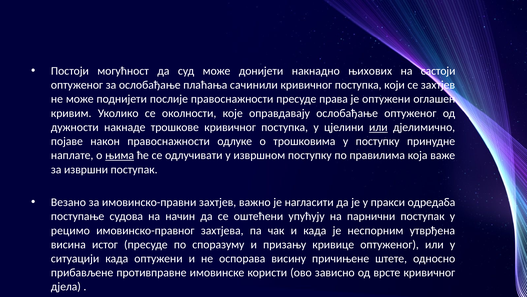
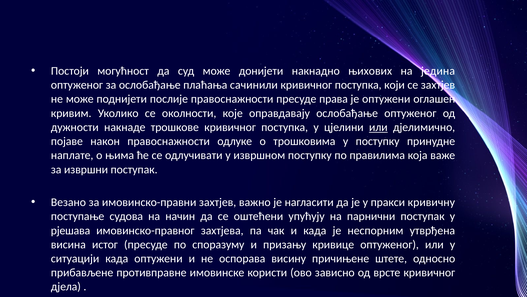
састоји: састоји -> једина
њима underline: present -> none
одредаба: одредаба -> кривичну
рецимо: рецимо -> рјешава
